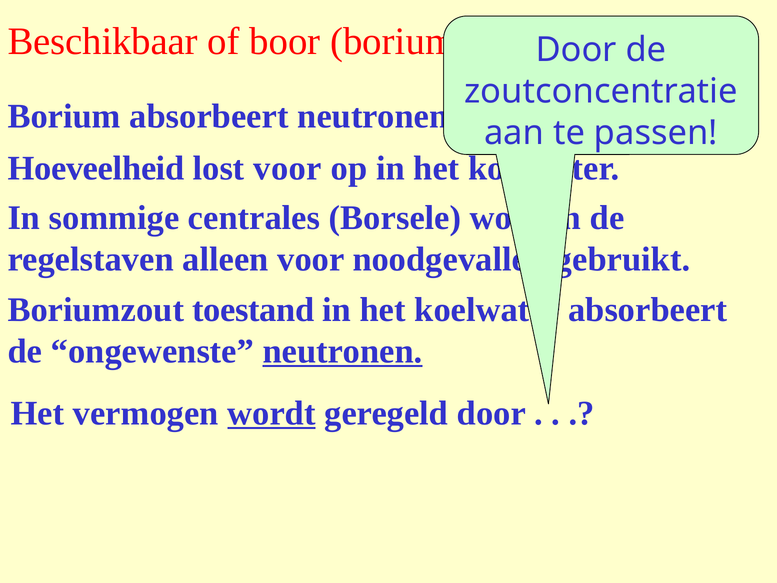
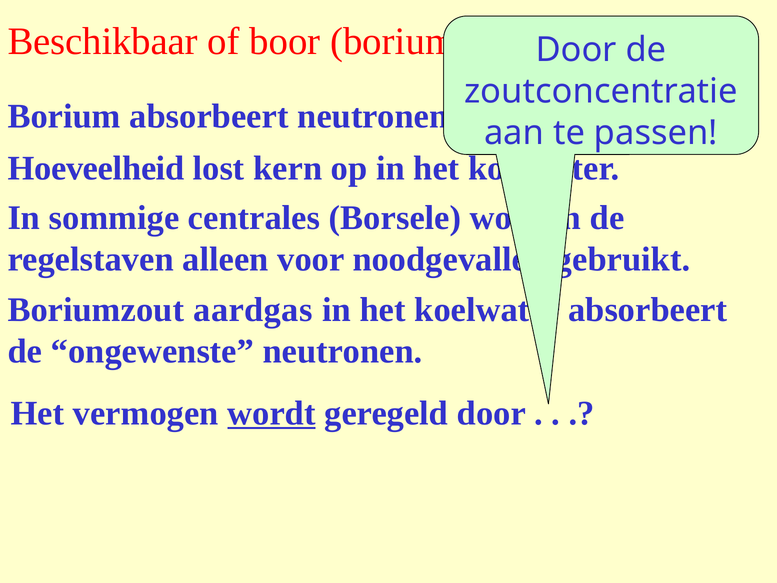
lost voor: voor -> kern
toestand: toestand -> aardgas
neutronen at (343, 351) underline: present -> none
